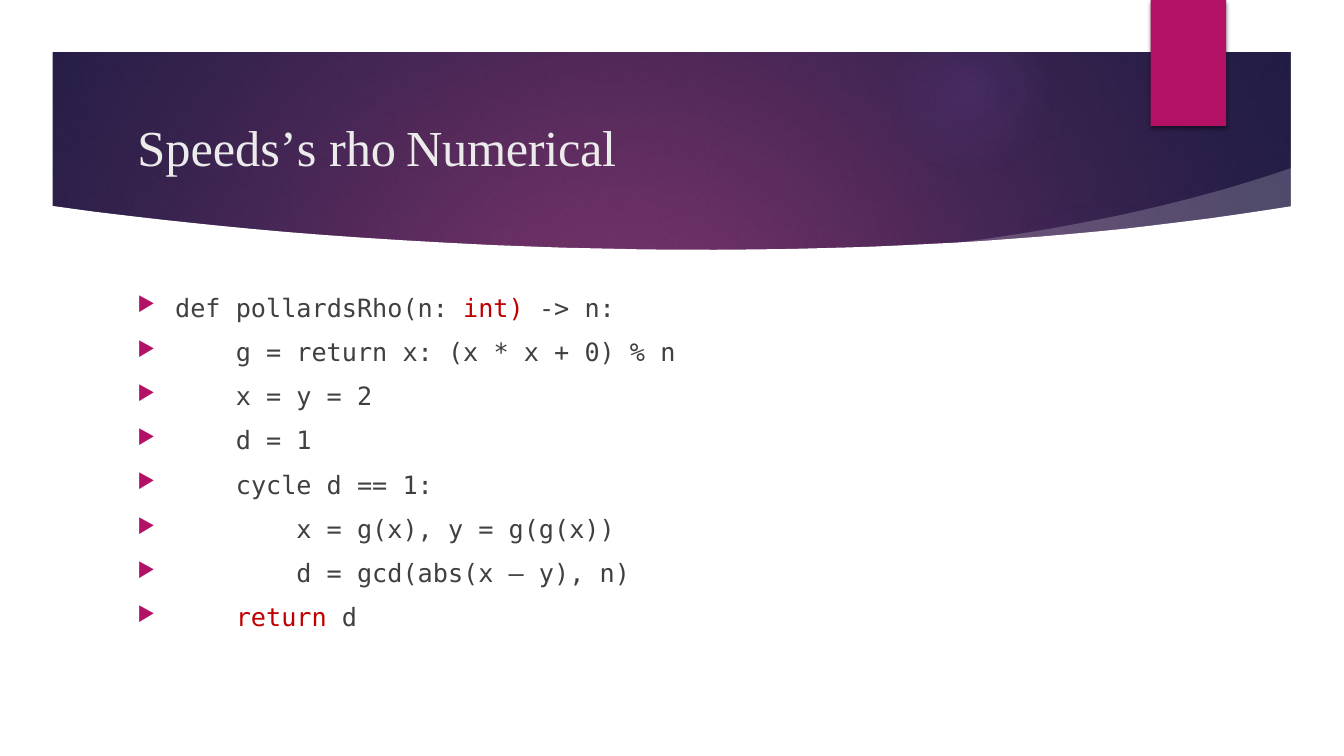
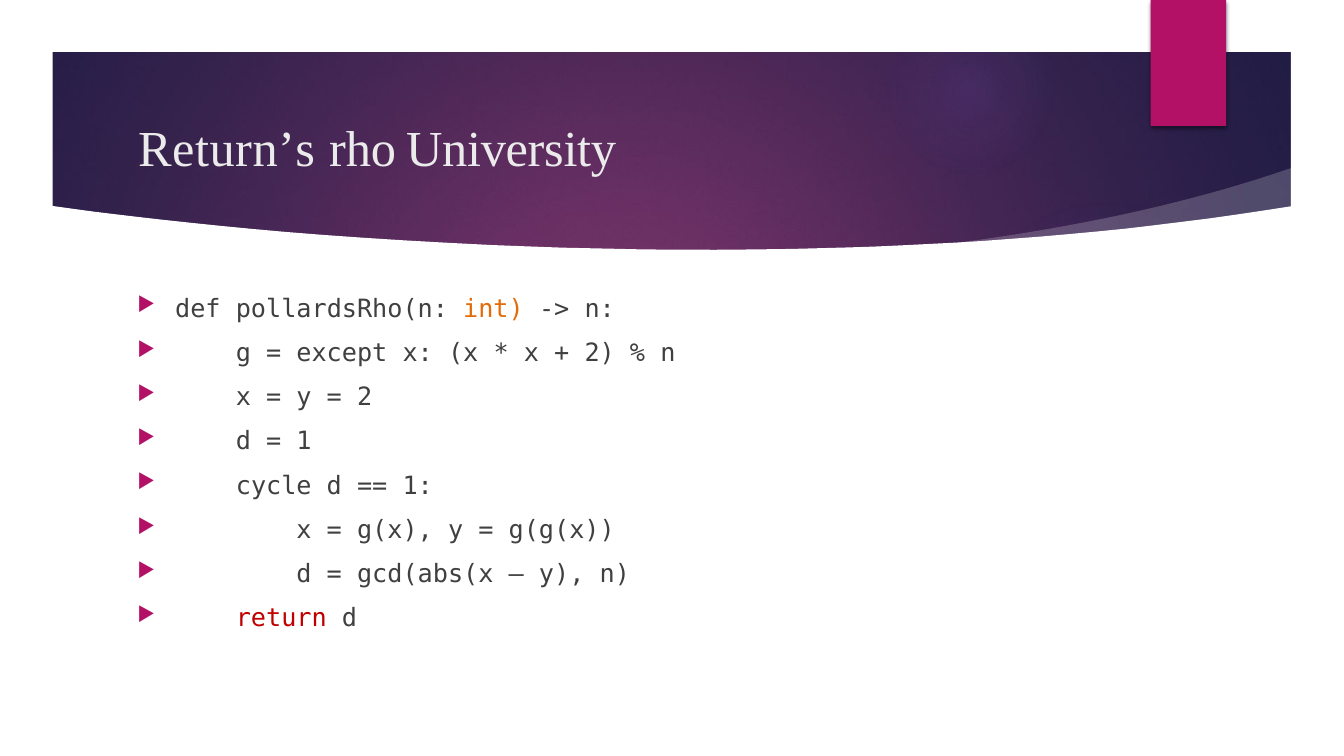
Speeds’s: Speeds’s -> Return’s
Numerical: Numerical -> University
int colour: red -> orange
return at (342, 353): return -> except
0 at (600, 353): 0 -> 2
